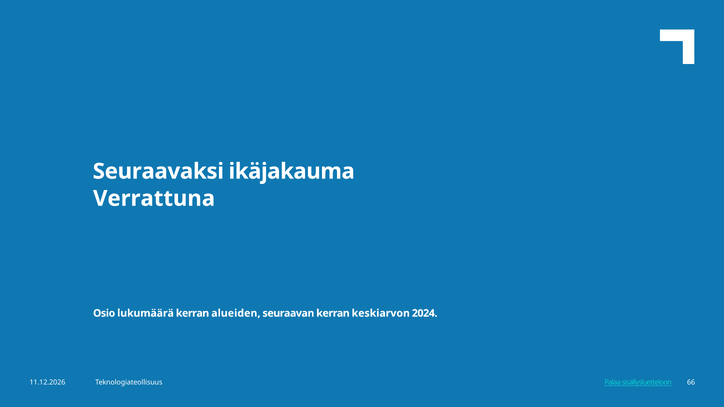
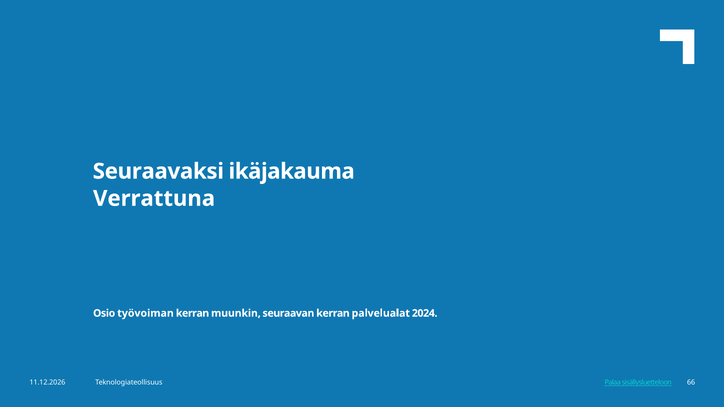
lukumäärä: lukumäärä -> työvoiman
alueiden: alueiden -> muunkin
keskiarvon: keskiarvon -> palvelualat
